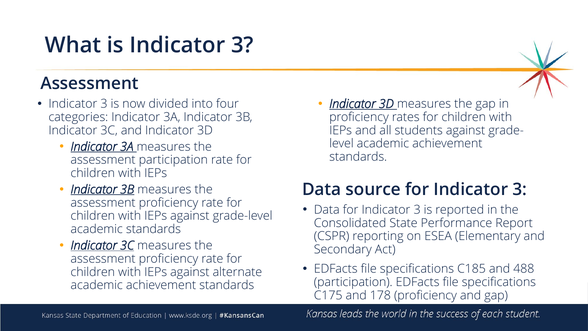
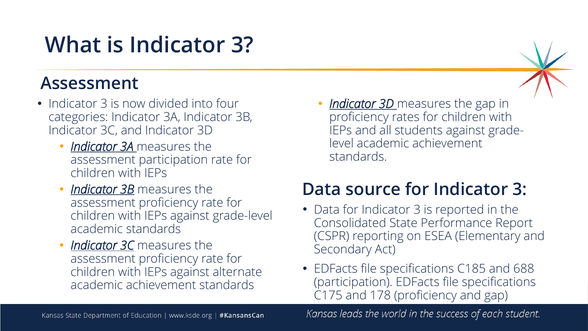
488: 488 -> 688
